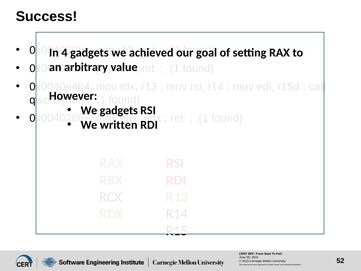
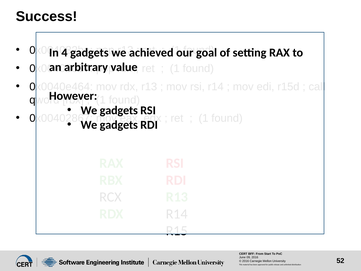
written at (119, 125): written -> gadgets
